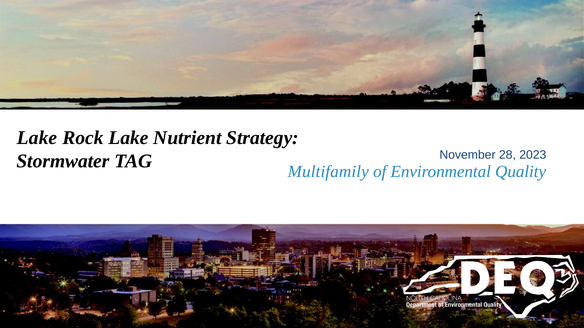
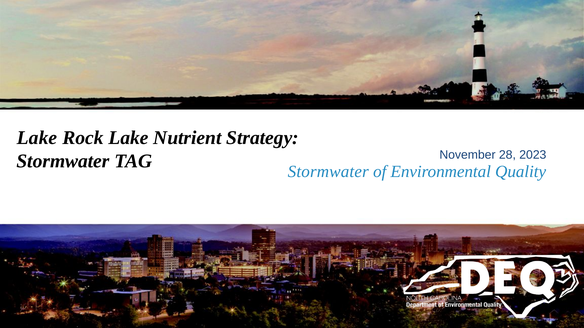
Multifamily at (328, 172): Multifamily -> Stormwater
